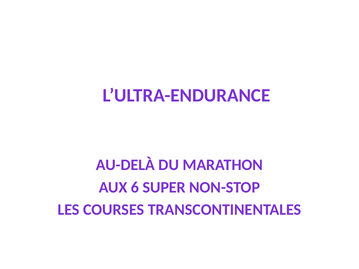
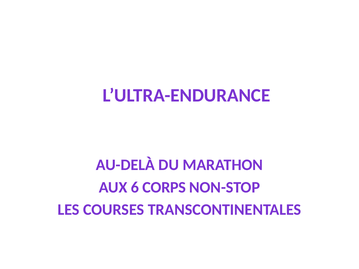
SUPER: SUPER -> CORPS
